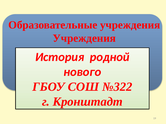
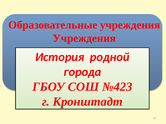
нового: нового -> города
№322: №322 -> №423
